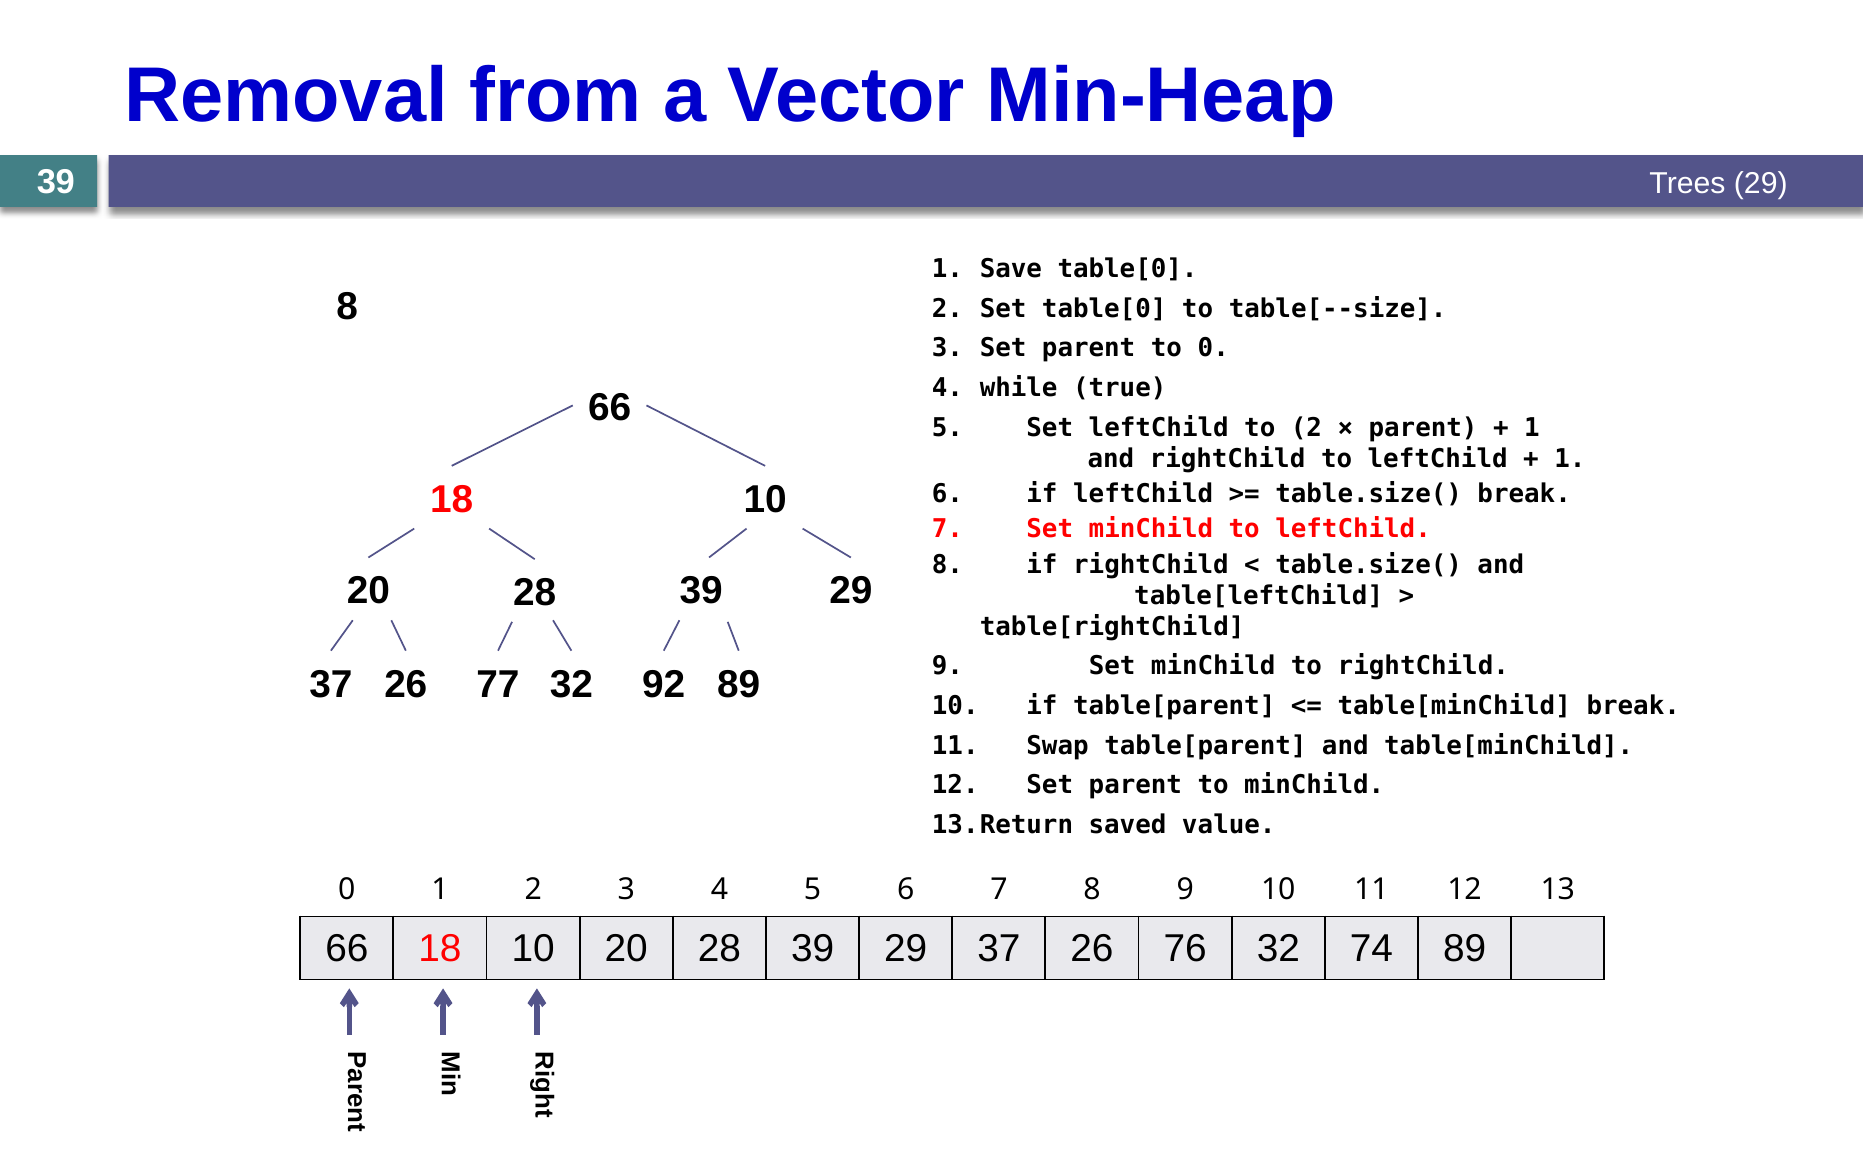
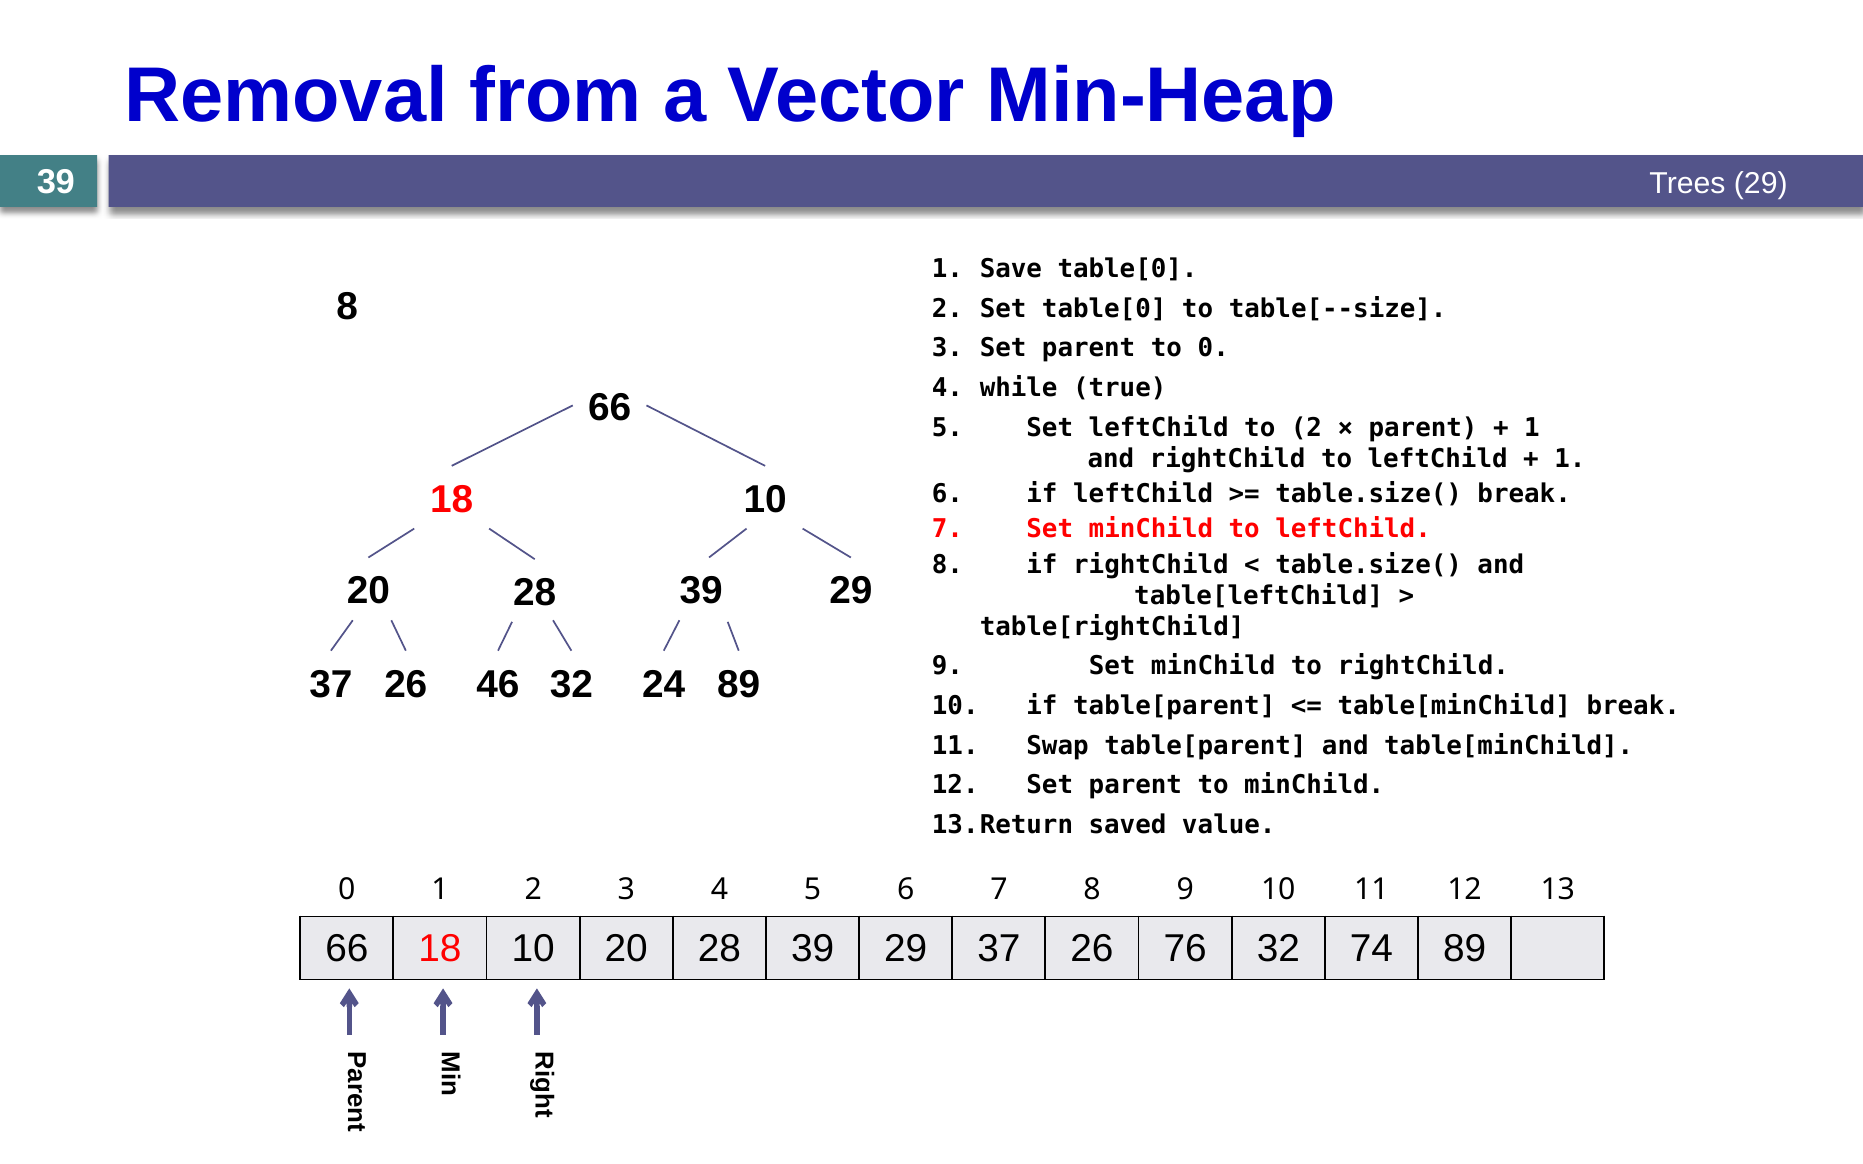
77: 77 -> 46
92: 92 -> 24
